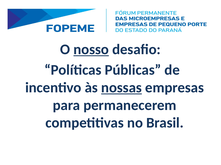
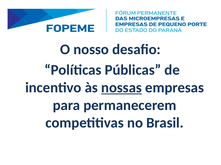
nosso underline: present -> none
